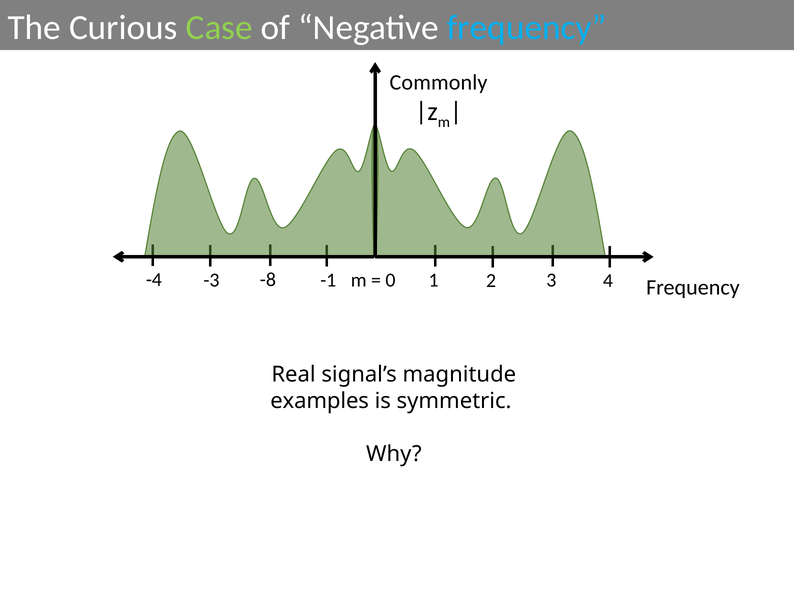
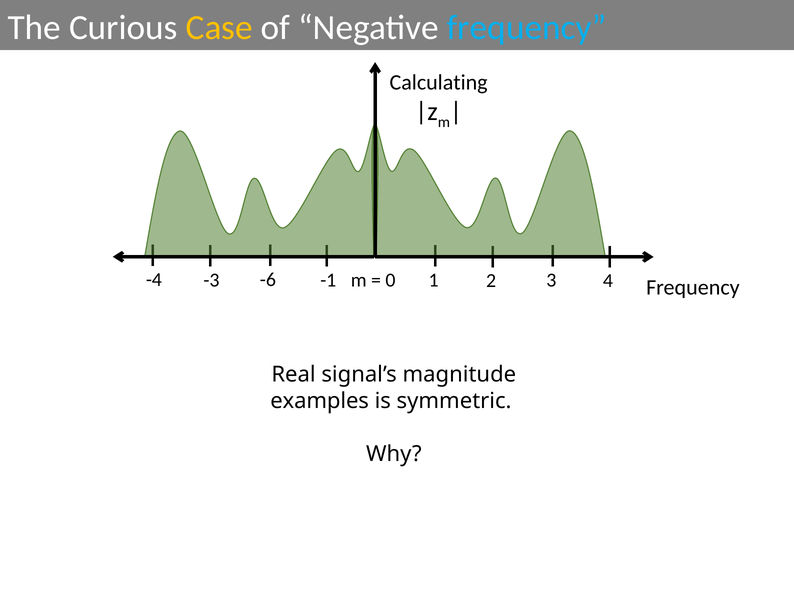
Case colour: light green -> yellow
Commonly: Commonly -> Calculating
-8: -8 -> -6
